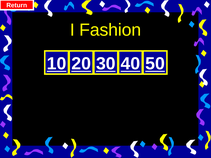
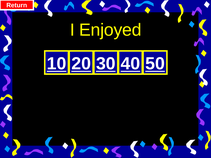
Fashion: Fashion -> Enjoyed
